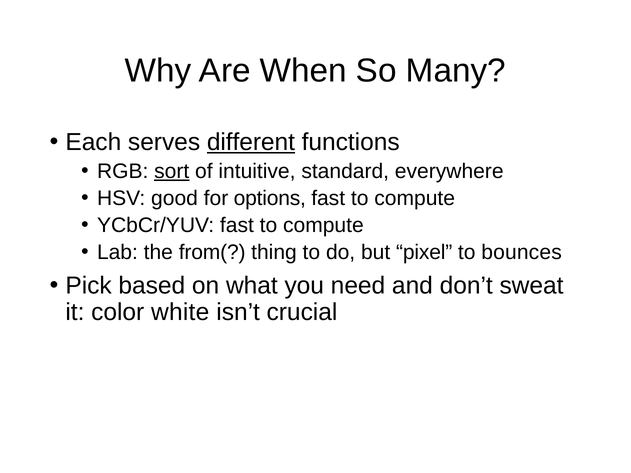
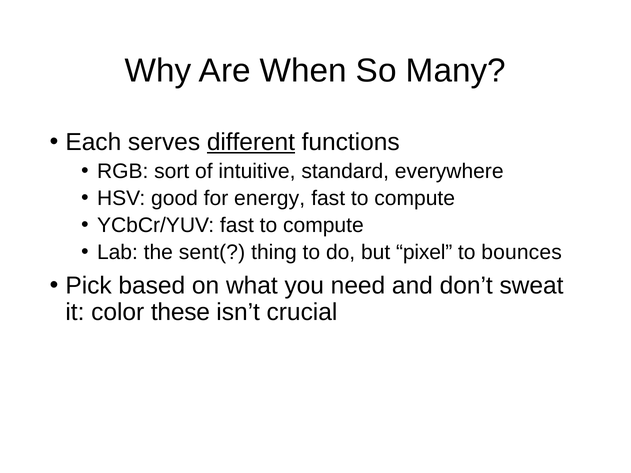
sort underline: present -> none
options: options -> energy
from(: from( -> sent(
white: white -> these
